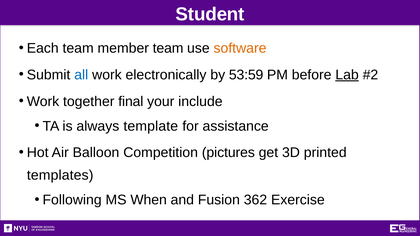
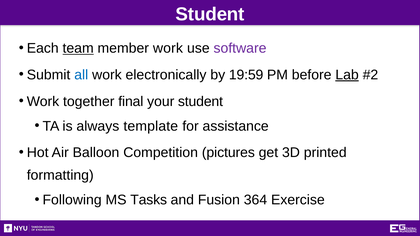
team at (78, 48) underline: none -> present
member team: team -> work
software colour: orange -> purple
53:59: 53:59 -> 19:59
your include: include -> student
templates: templates -> formatting
When: When -> Tasks
362: 362 -> 364
